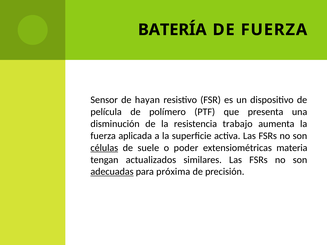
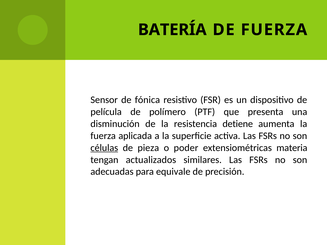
hayan: hayan -> fónica
trabajo: trabajo -> detiene
suele: suele -> pieza
adecuadas underline: present -> none
próxima: próxima -> equivale
